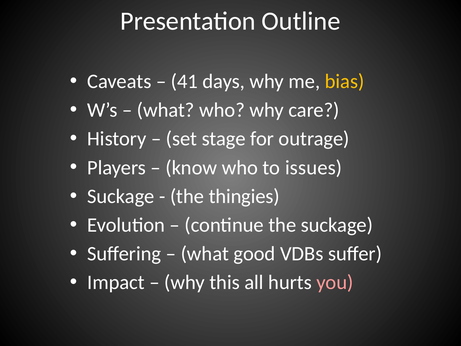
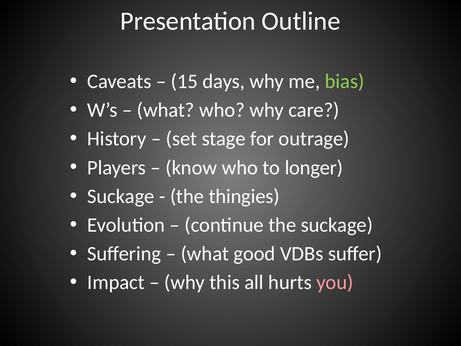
41: 41 -> 15
bias colour: yellow -> light green
issues: issues -> longer
